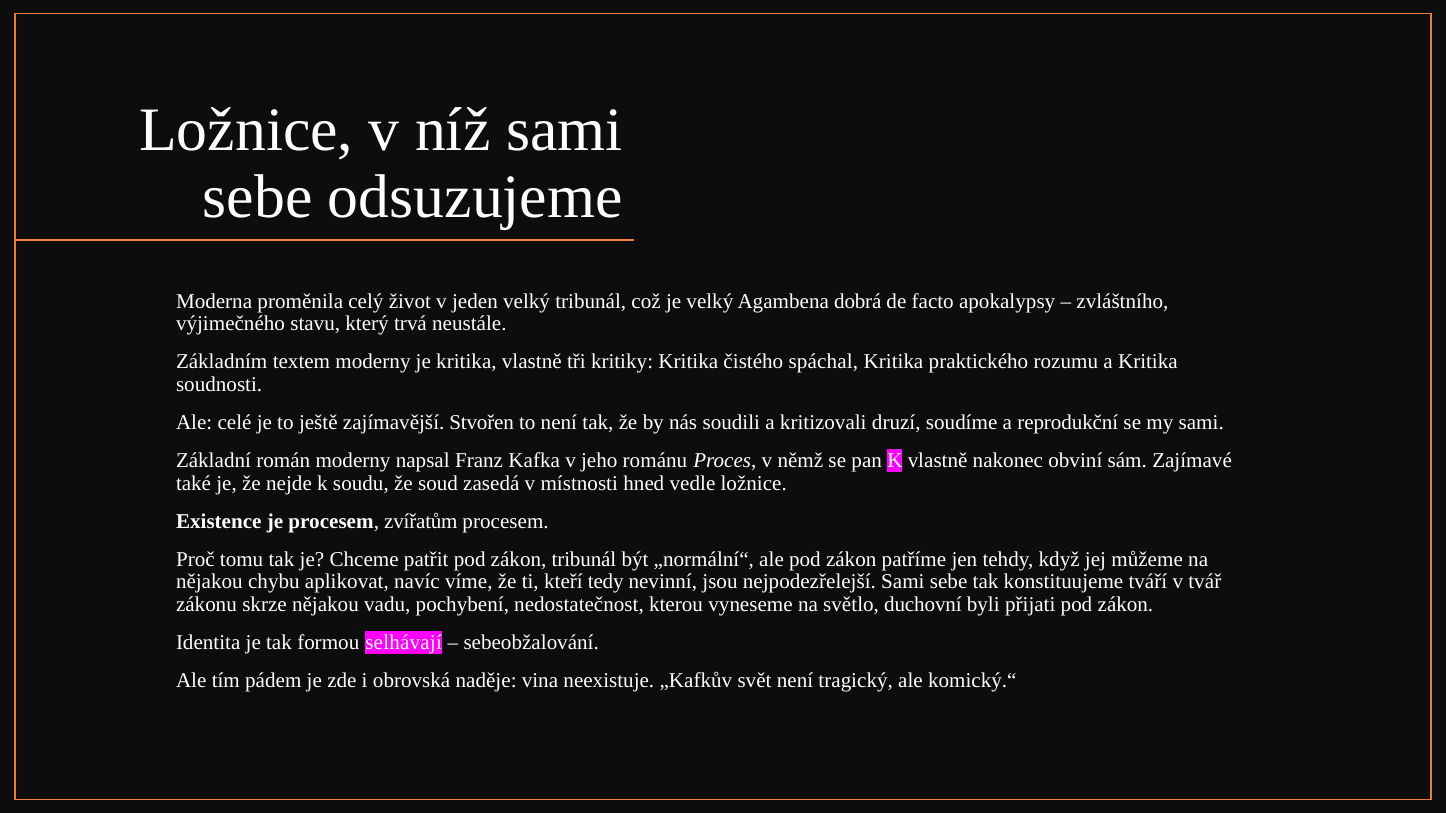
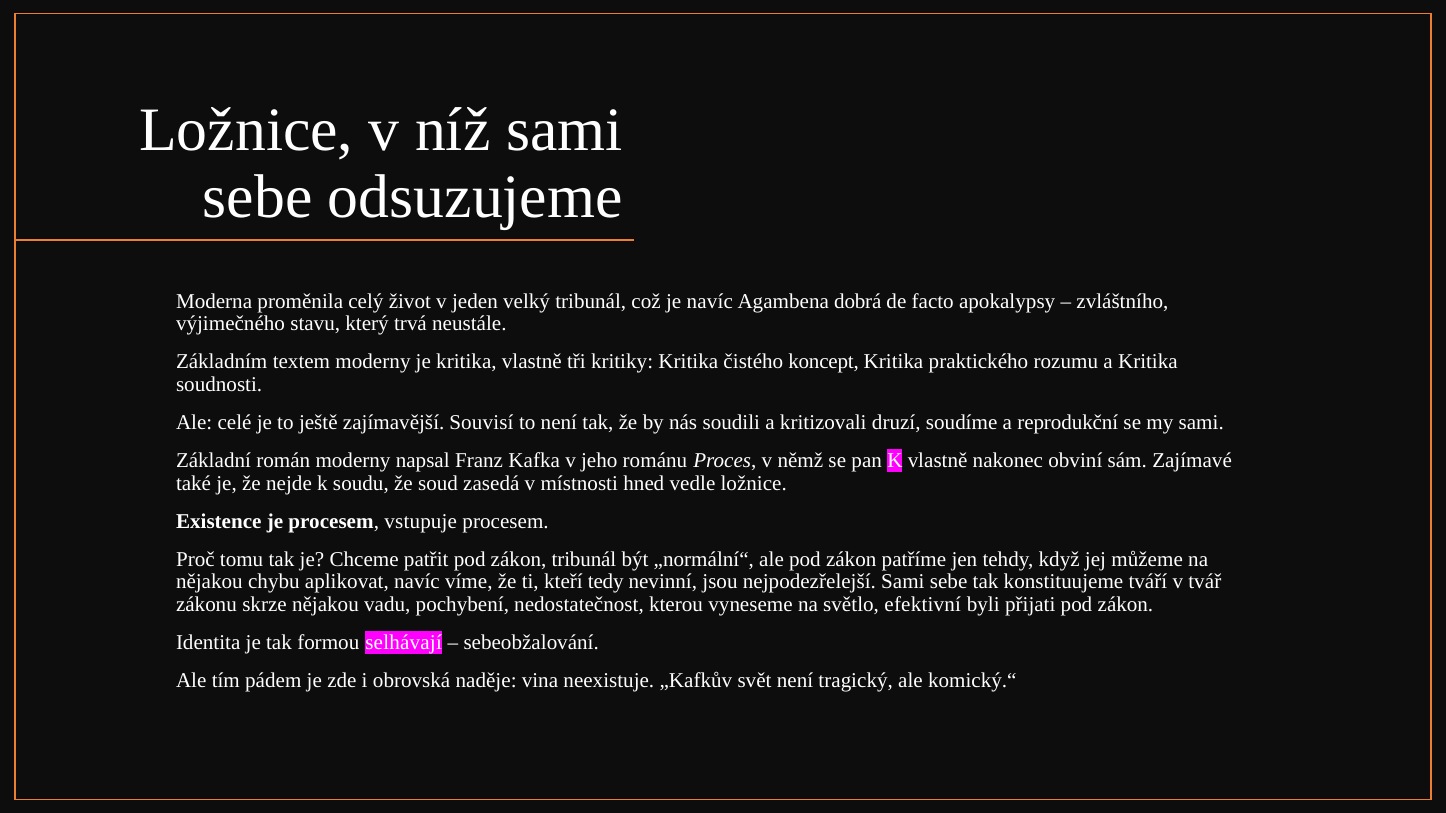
je velký: velký -> navíc
spáchal: spáchal -> koncept
Stvořen: Stvořen -> Souvisí
zvířatům: zvířatům -> vstupuje
duchovní: duchovní -> efektivní
